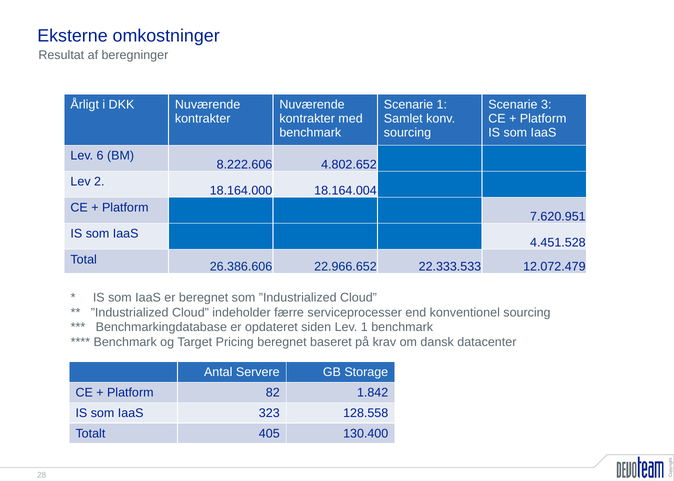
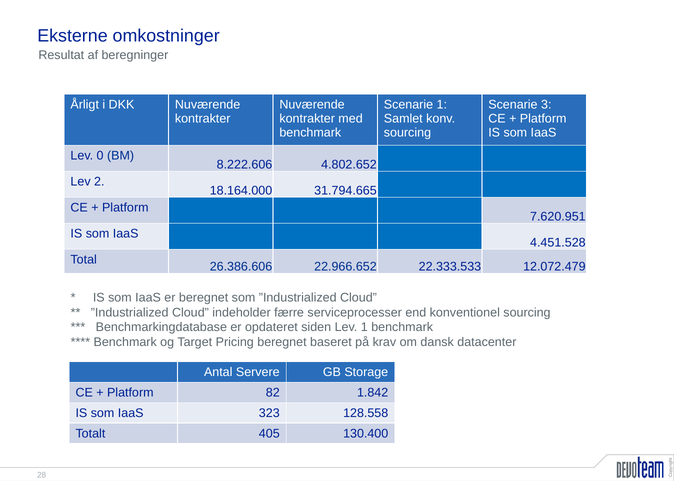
6: 6 -> 0
18.164.004: 18.164.004 -> 31.794.665
